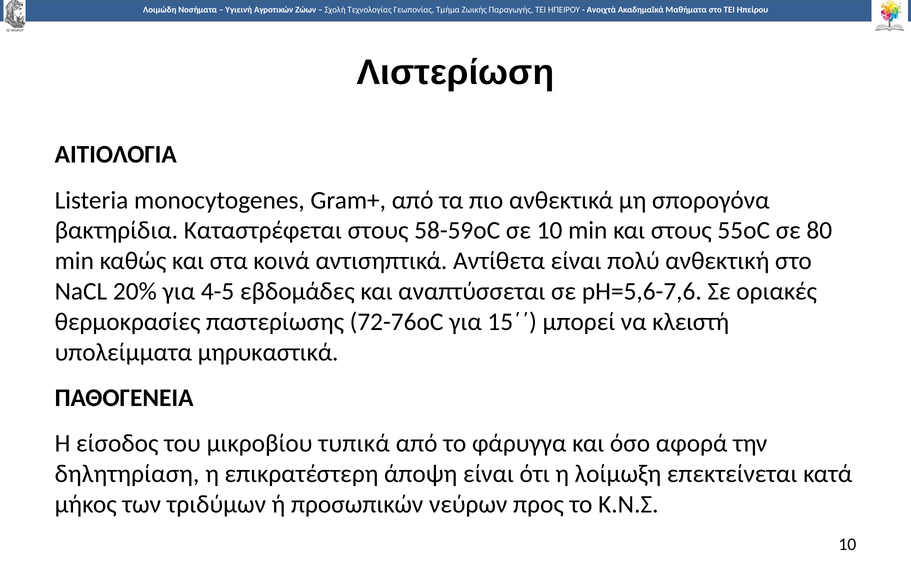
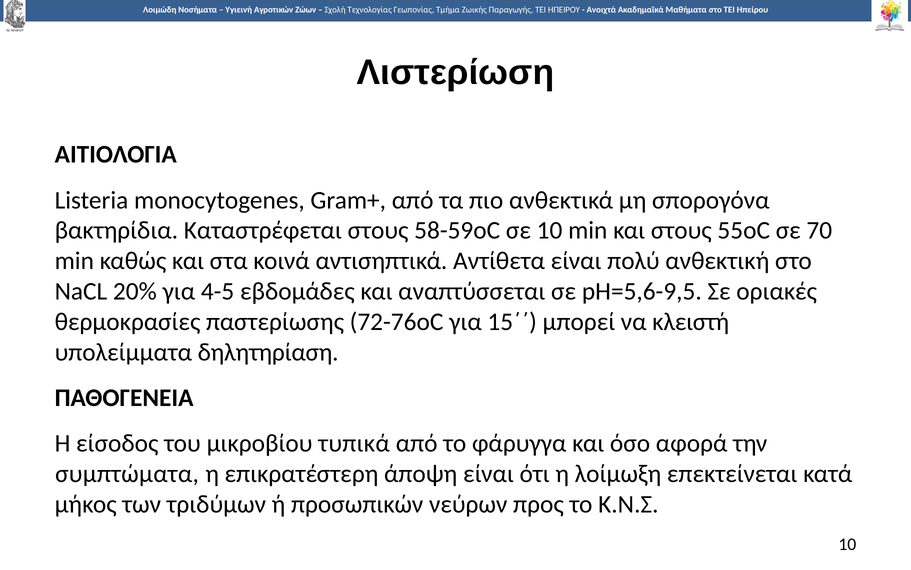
80: 80 -> 70
pH=5,6-7,6: pH=5,6-7,6 -> pH=5,6-9,5
μηρυκαστικά: μηρυκαστικά -> δηλητηρίαση
δηλητηρίαση: δηλητηρίαση -> συμπτώματα
